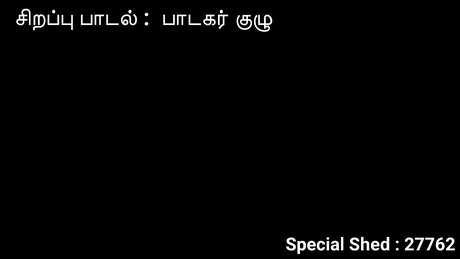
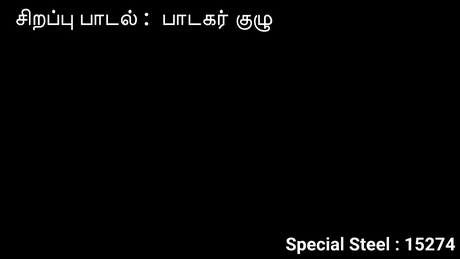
Shed: Shed -> Steel
27762: 27762 -> 15274
